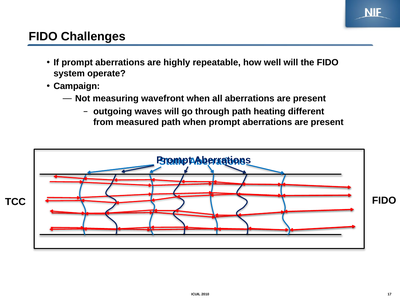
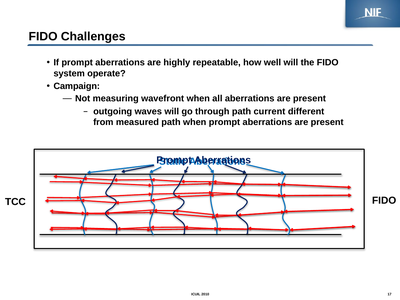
heating: heating -> current
